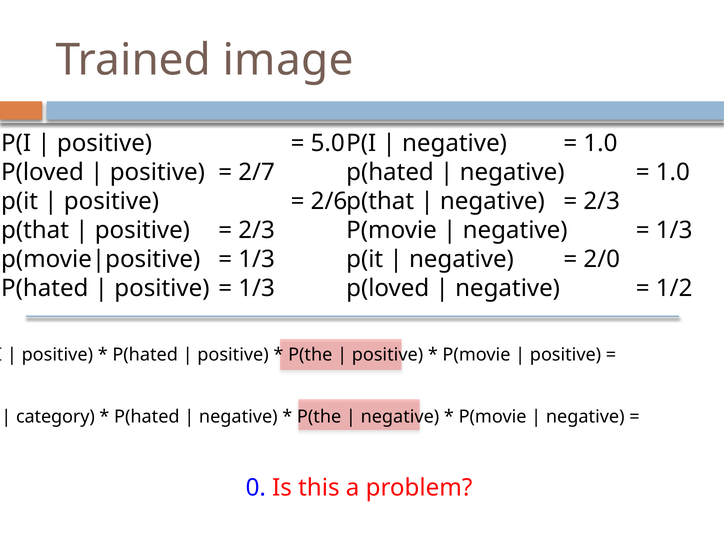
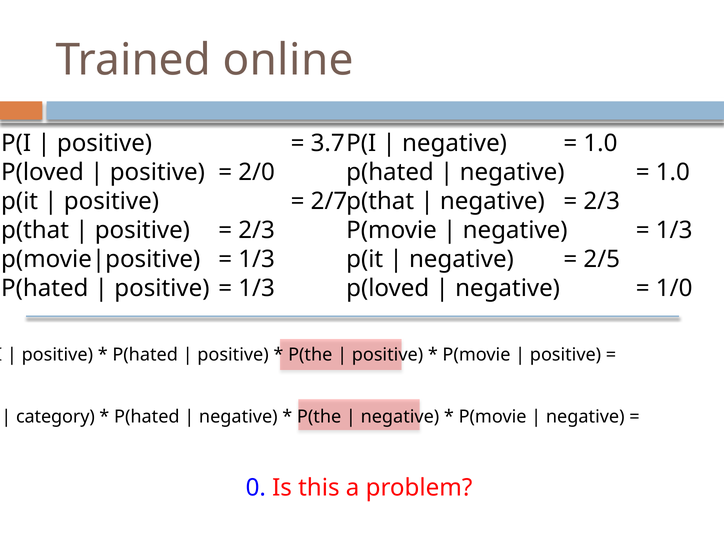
image: image -> online
5.0: 5.0 -> 3.7
2/7: 2/7 -> 2/0
2/6: 2/6 -> 2/7
2/0: 2/0 -> 2/5
1/2: 1/2 -> 1/0
